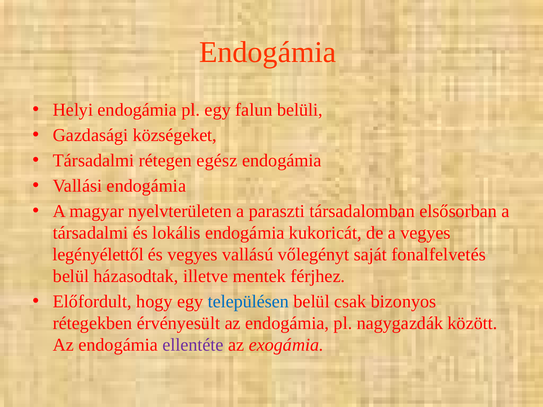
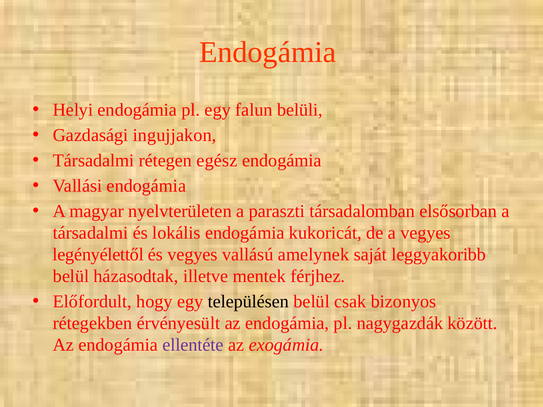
községeket: községeket -> ingujjakon
vőlegényt: vőlegényt -> amelynek
fonalfelvetés: fonalfelvetés -> leggyakoribb
településen colour: blue -> black
